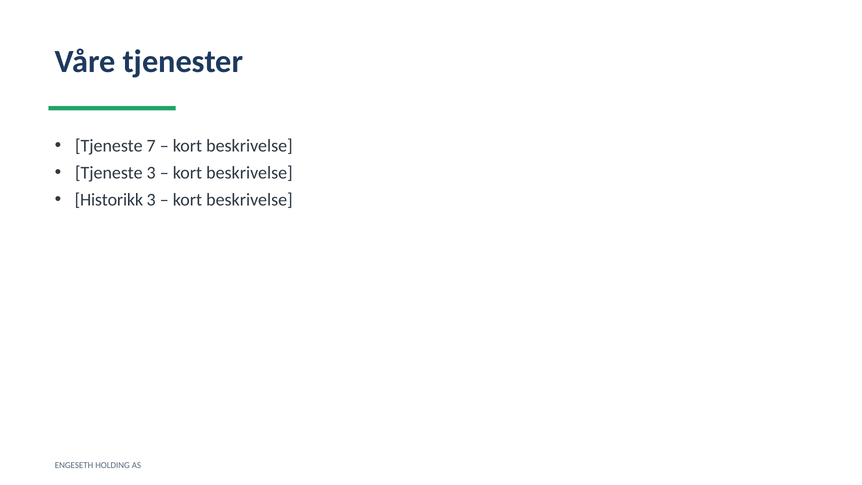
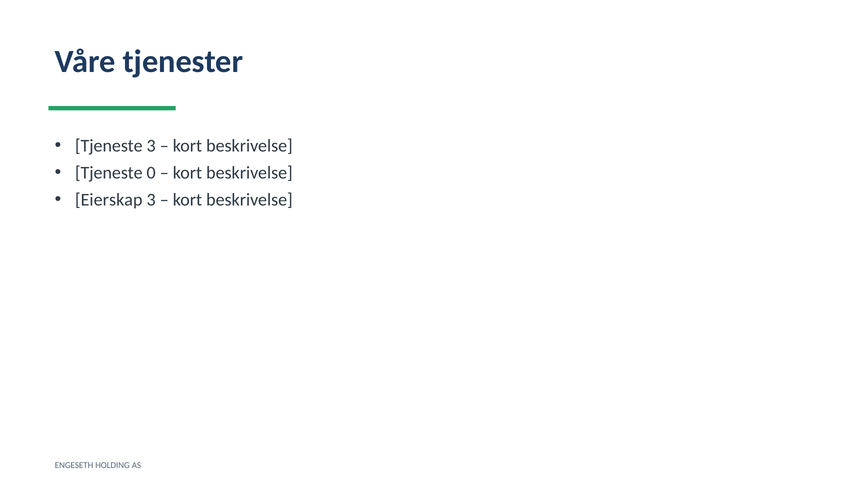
Tjeneste 7: 7 -> 3
Tjeneste 3: 3 -> 0
Historikk: Historikk -> Eierskap
